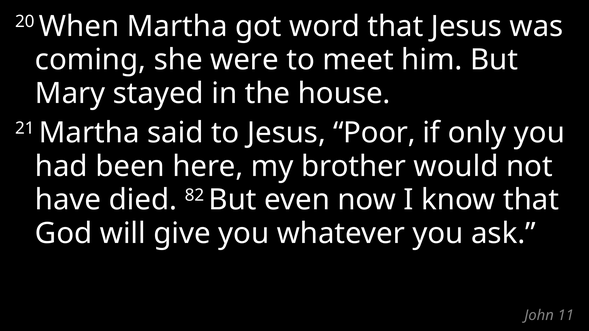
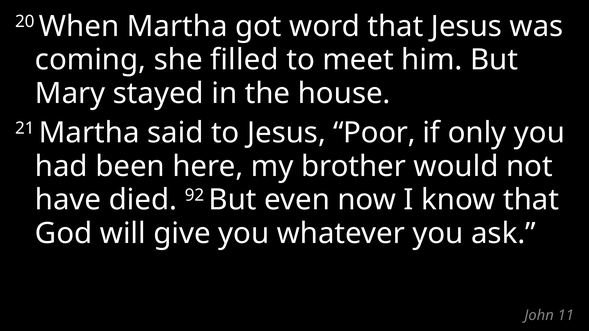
were: were -> filled
82: 82 -> 92
